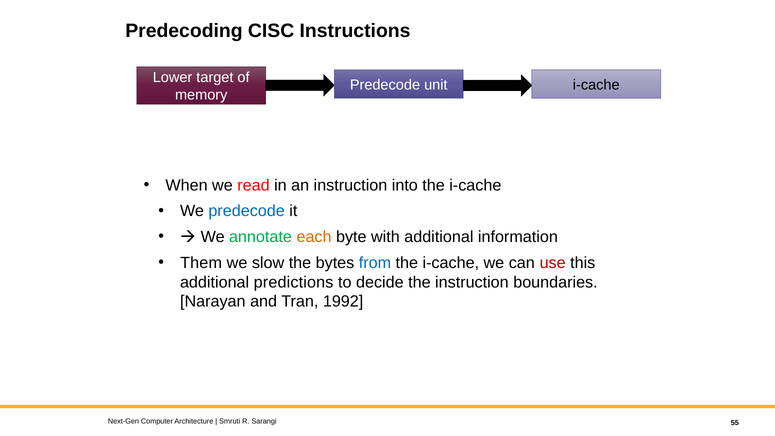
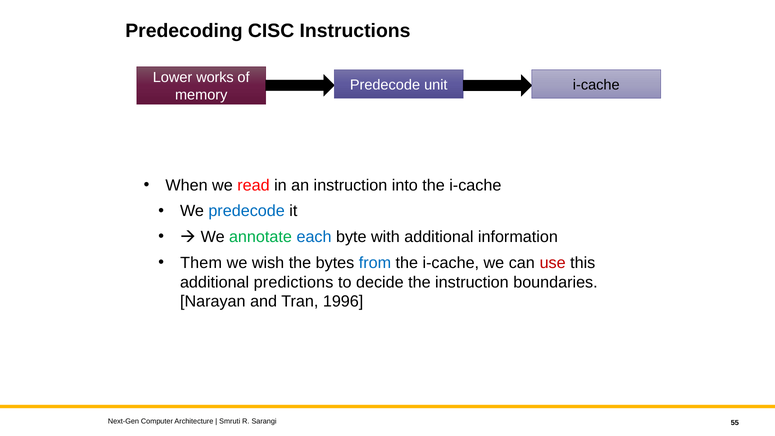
target: target -> works
each colour: orange -> blue
slow: slow -> wish
1992: 1992 -> 1996
